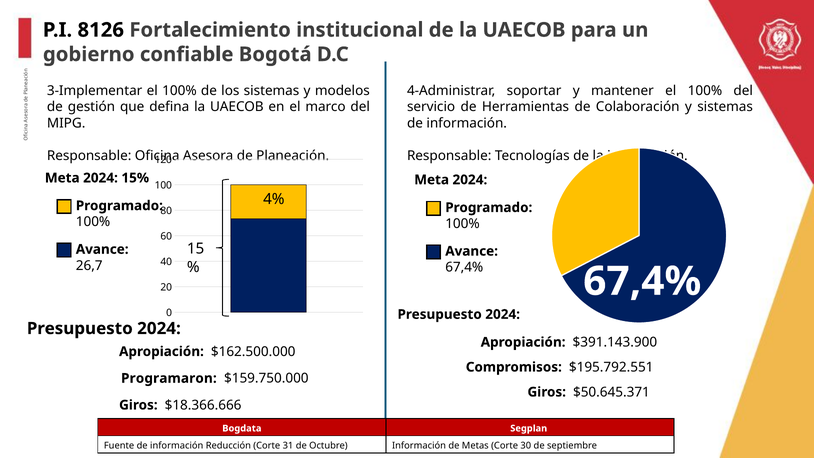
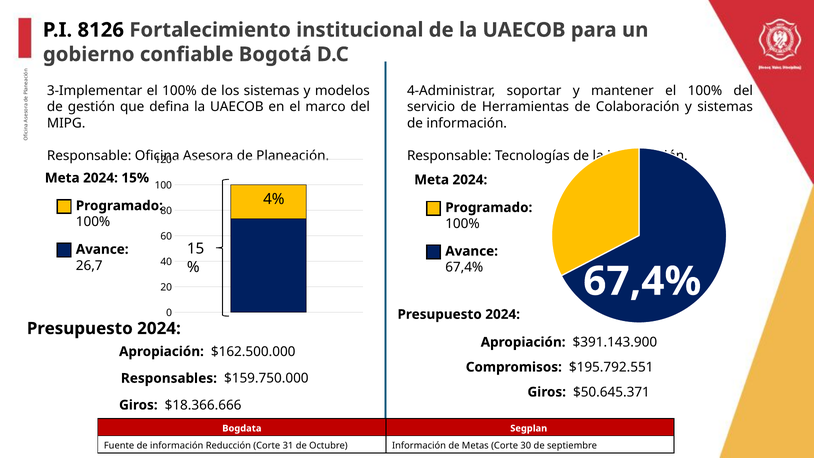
Programaron: Programaron -> Responsables
